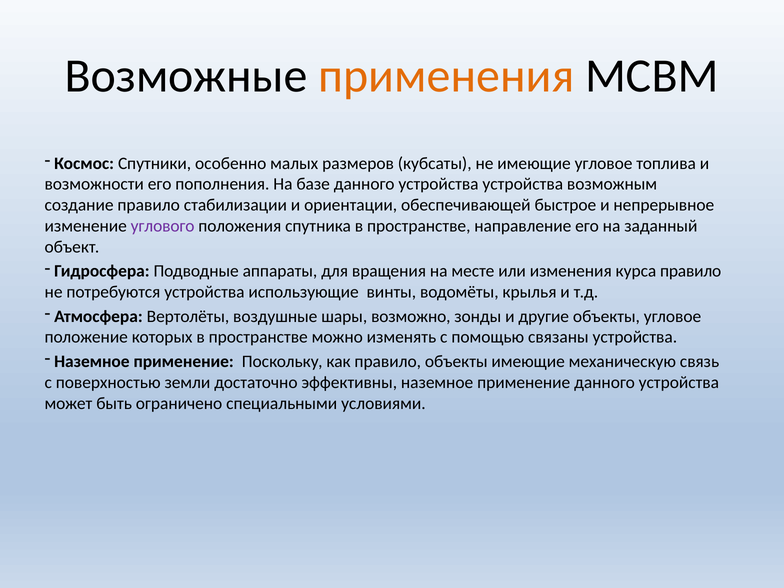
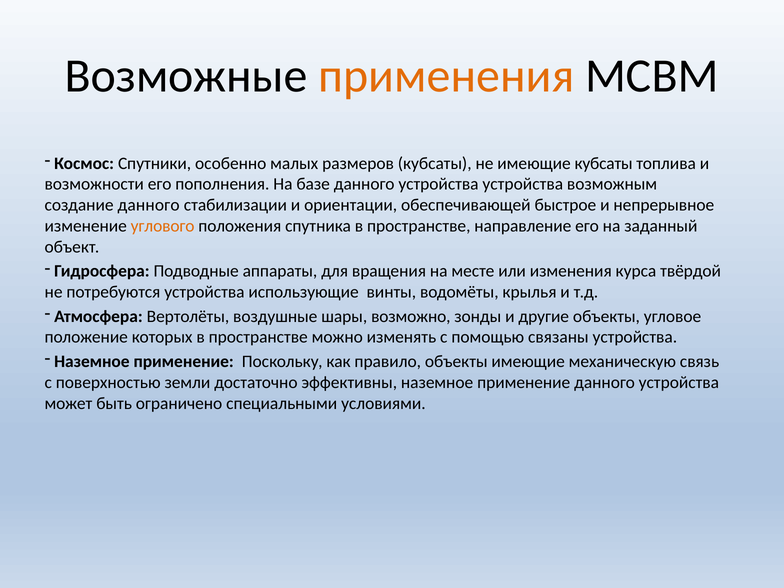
имеющие угловое: угловое -> кубсаты
создание правило: правило -> данного
углового colour: purple -> orange
курса правило: правило -> твёрдой
